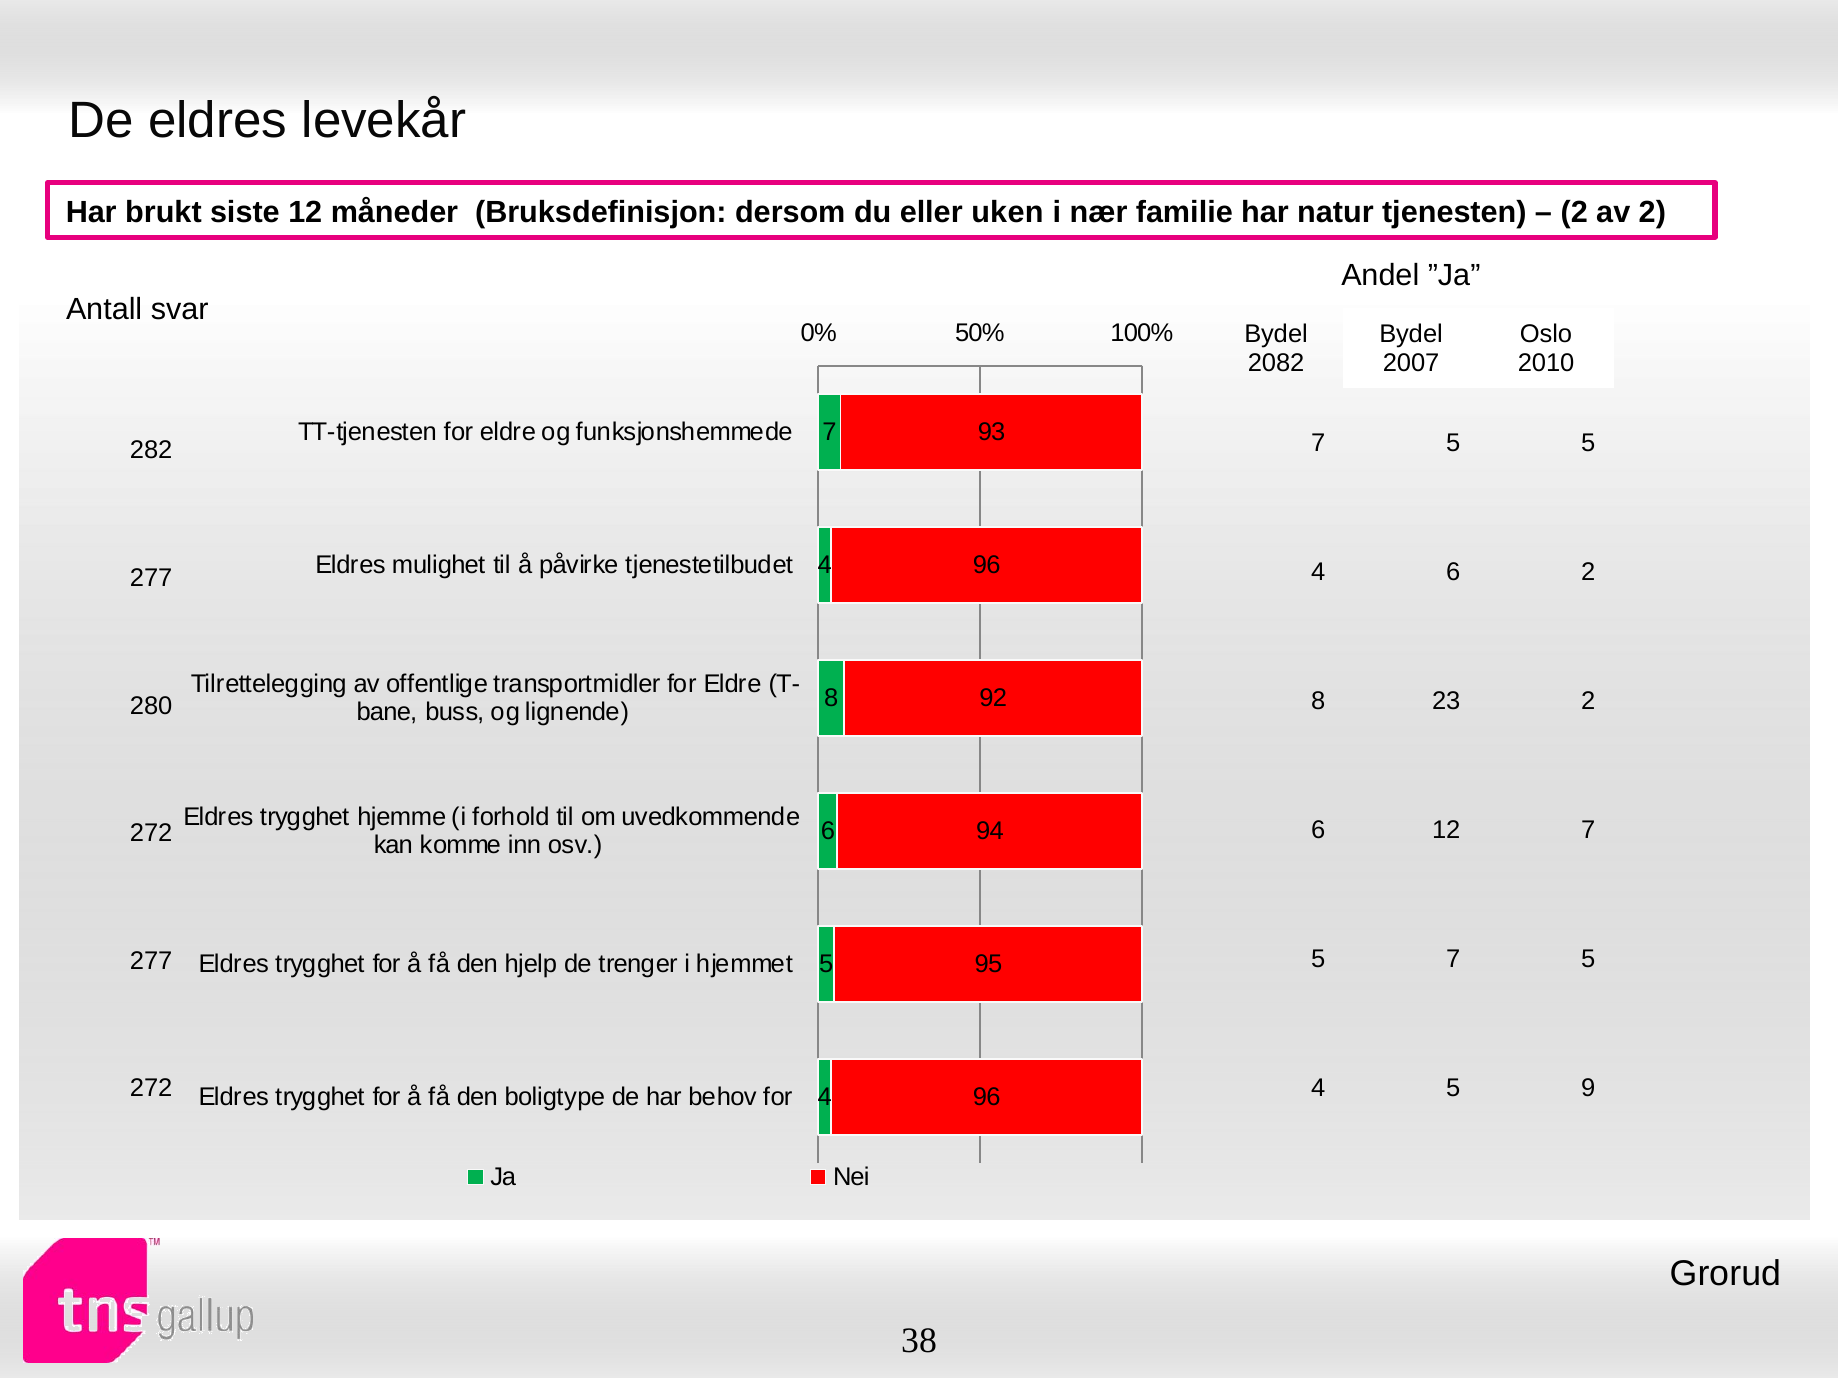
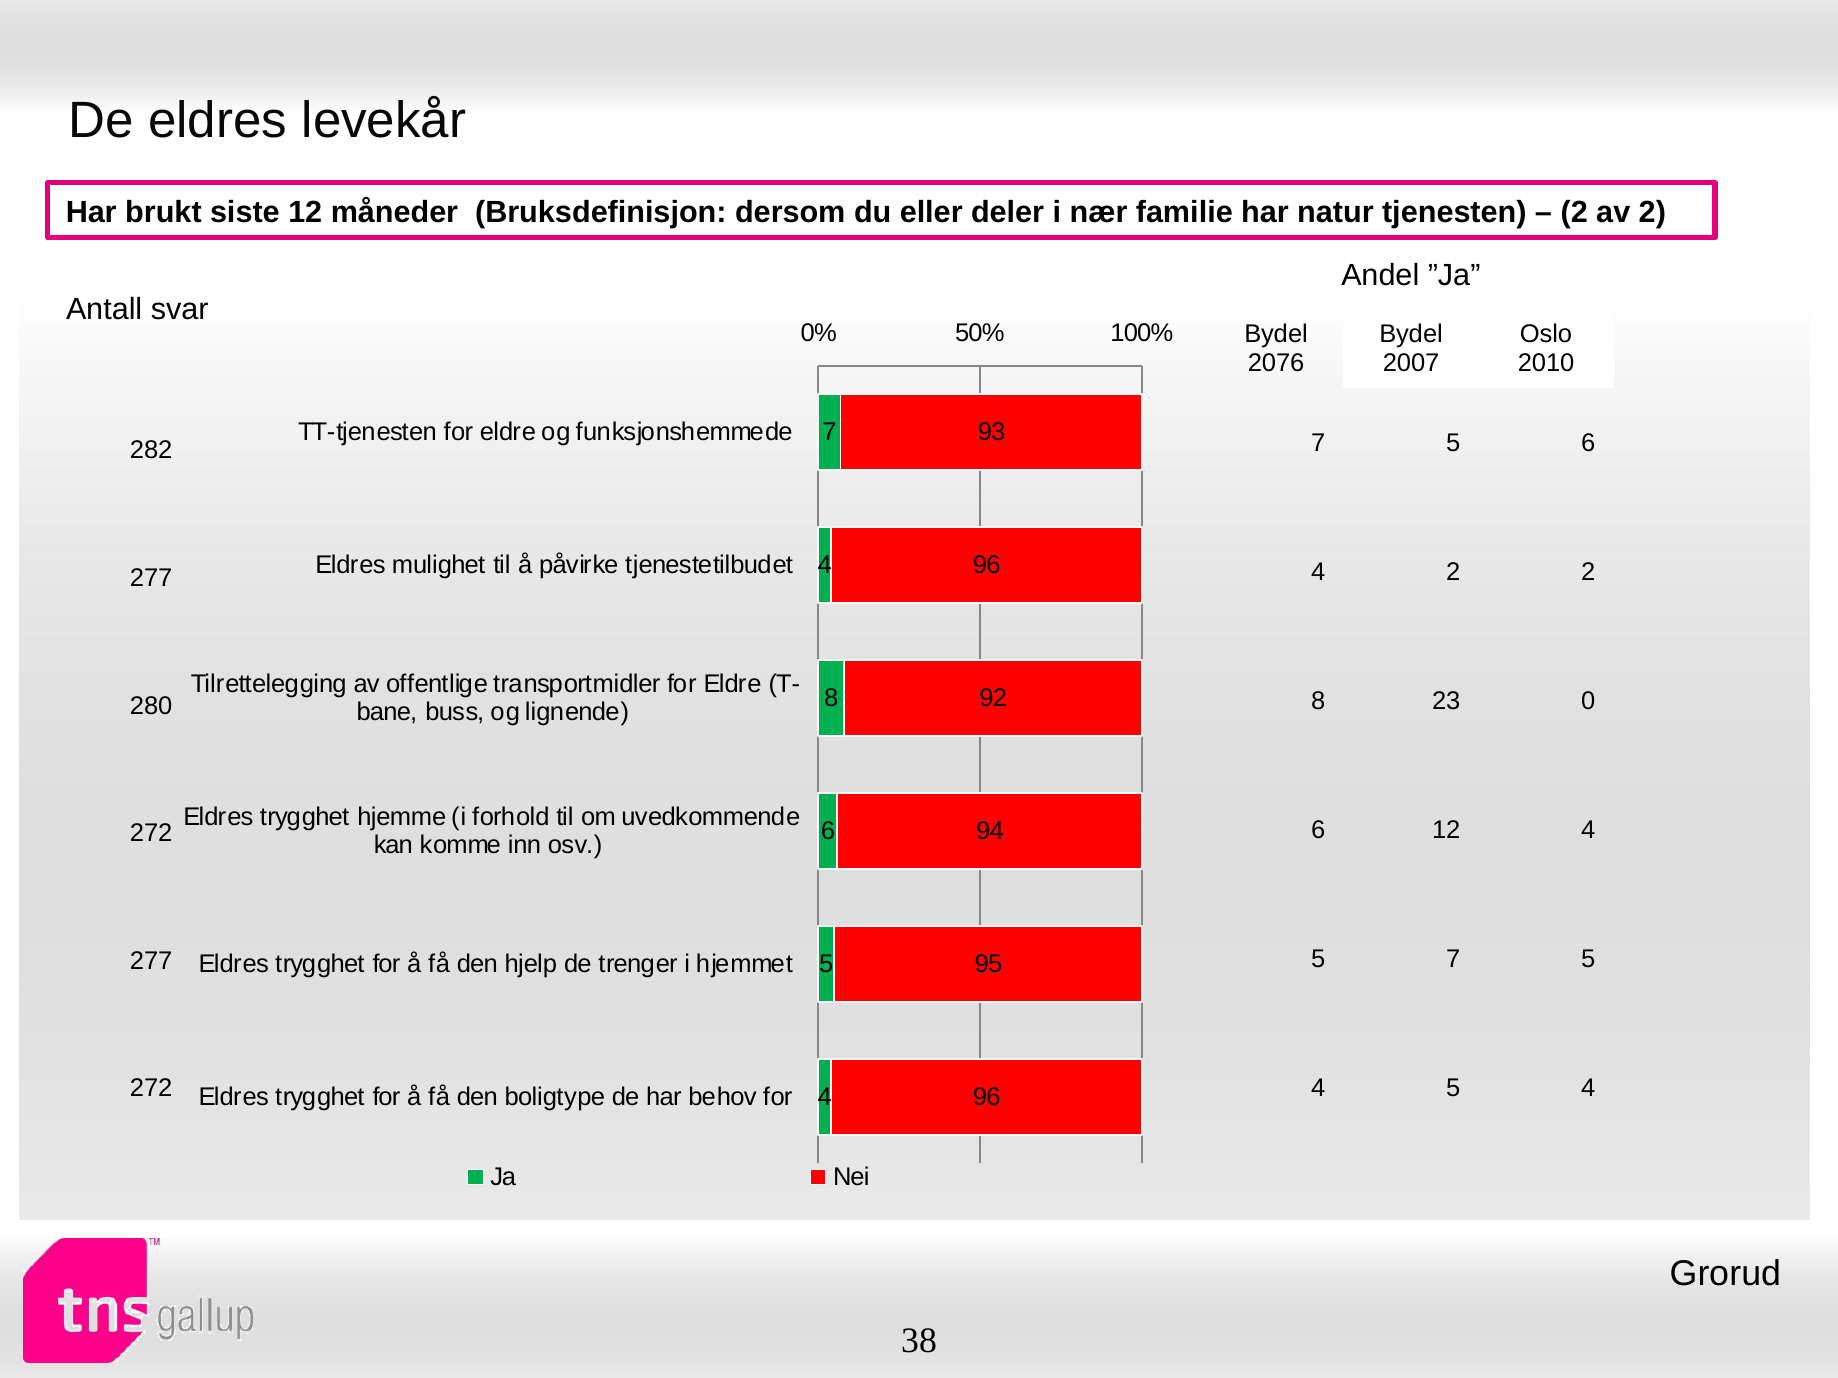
uken: uken -> deler
2082: 2082 -> 2076
5 5: 5 -> 6
4 6: 6 -> 2
23 2: 2 -> 0
12 7: 7 -> 4
4 5 9: 9 -> 4
